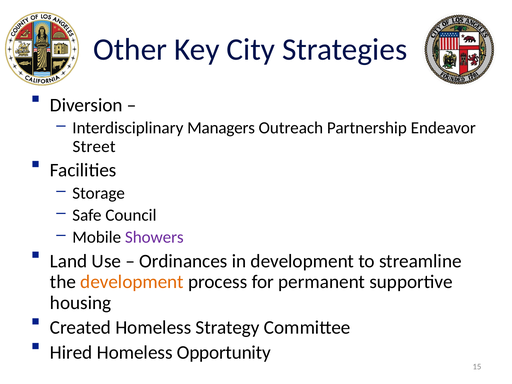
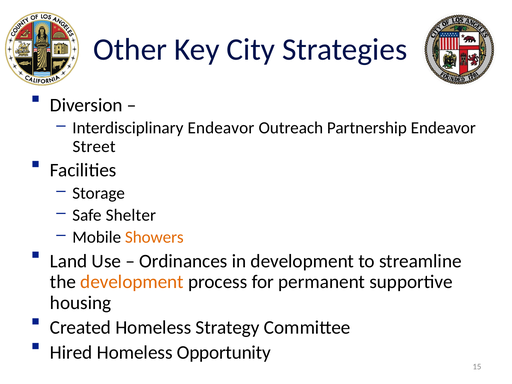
Interdisciplinary Managers: Managers -> Endeavor
Council: Council -> Shelter
Showers colour: purple -> orange
